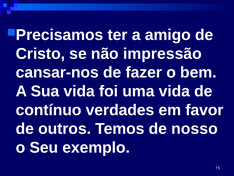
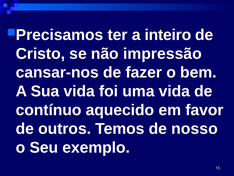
amigo: amigo -> inteiro
verdades: verdades -> aquecido
